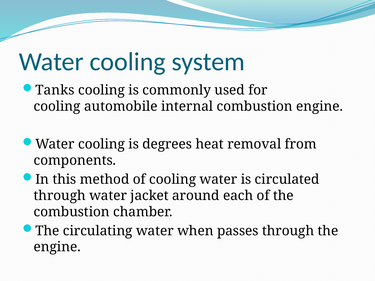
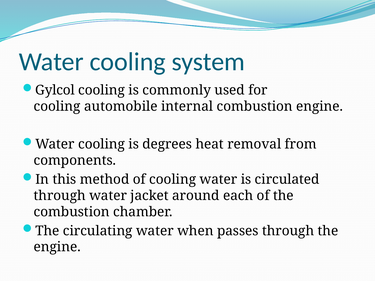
Tanks: Tanks -> Gylcol
